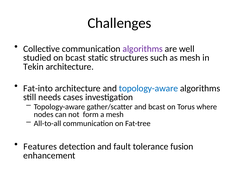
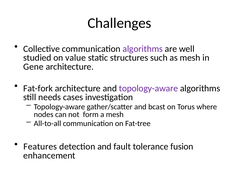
on bcast: bcast -> value
Tekin: Tekin -> Gene
Fat-into: Fat-into -> Fat-fork
topology-aware at (148, 88) colour: blue -> purple
